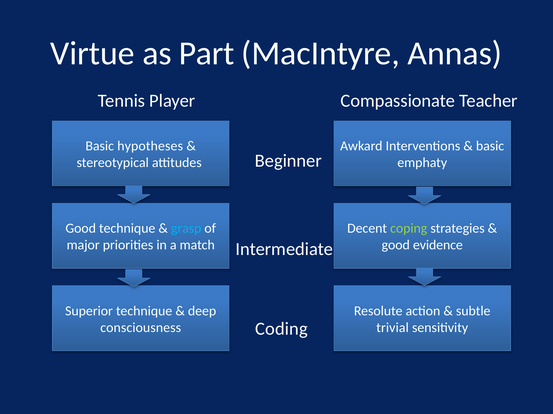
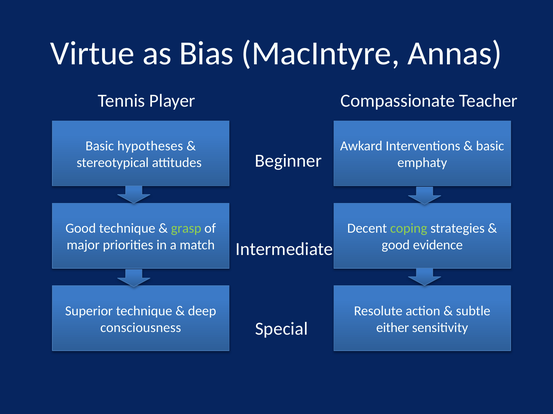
Part: Part -> Bias
grasp colour: light blue -> light green
Coding: Coding -> Special
trivial: trivial -> either
